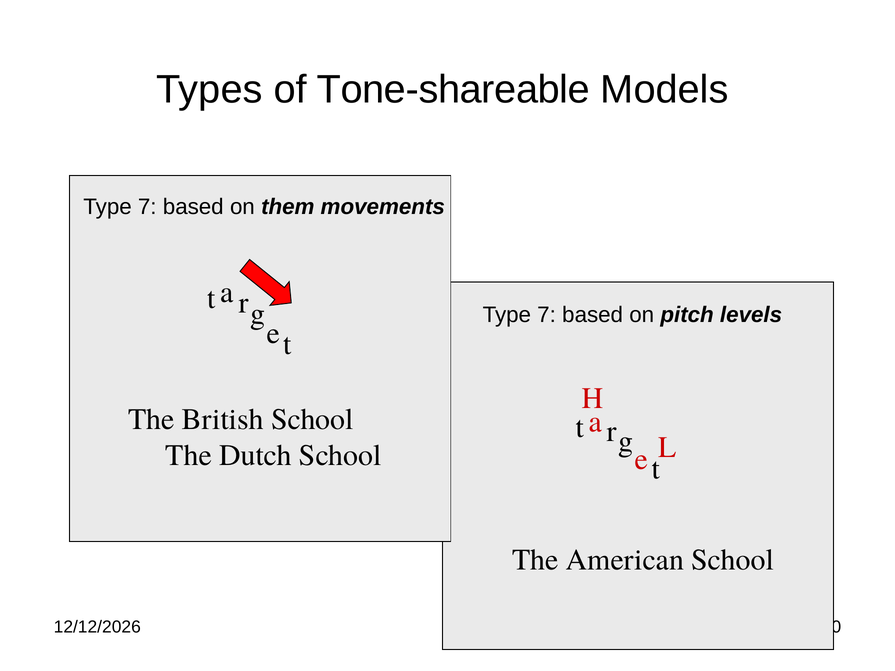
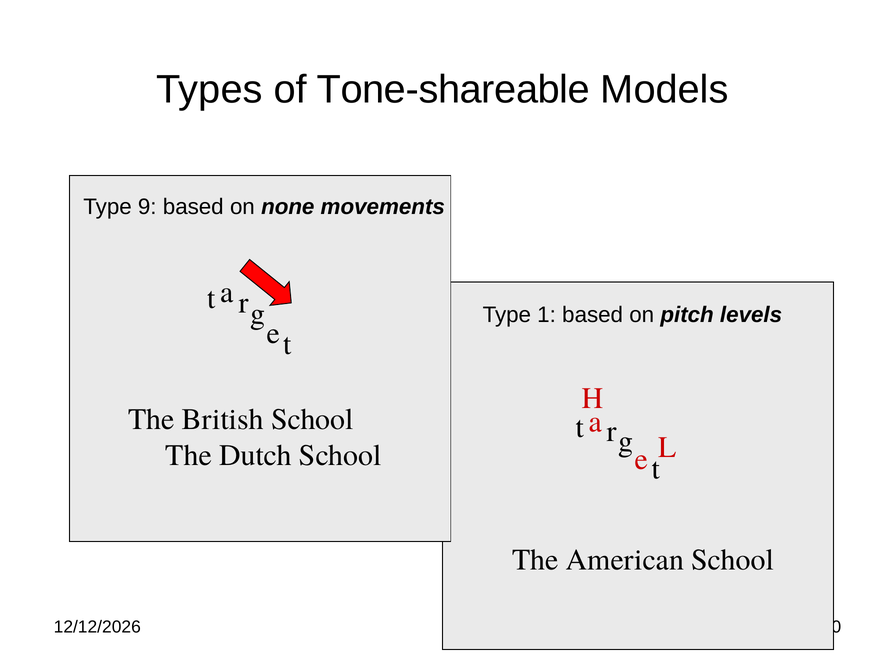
7 at (147, 207): 7 -> 9
them: them -> none
7 at (547, 315): 7 -> 1
